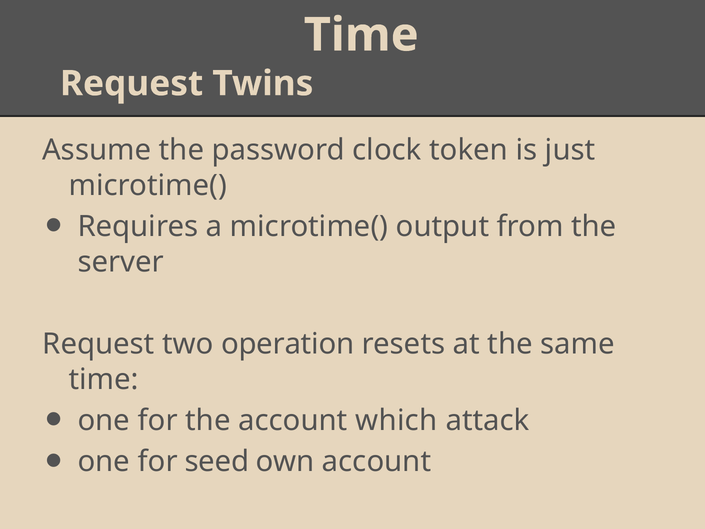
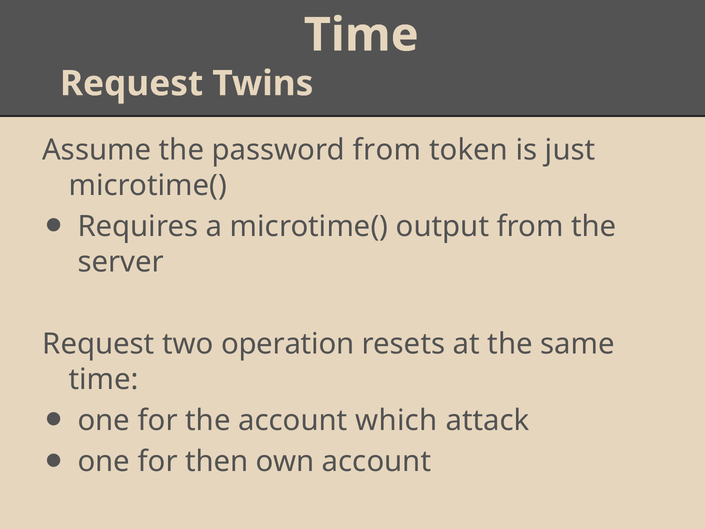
password clock: clock -> from
seed: seed -> then
